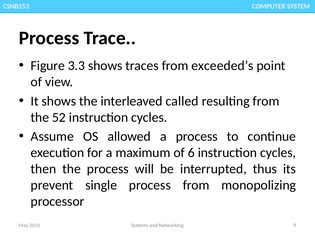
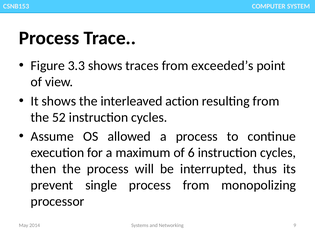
called: called -> action
